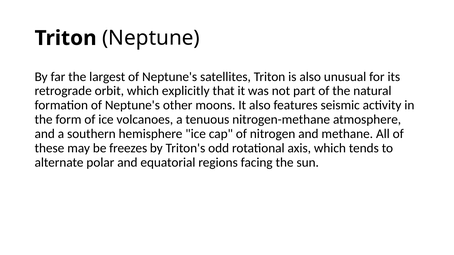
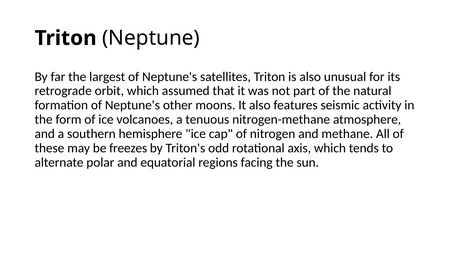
explicitly: explicitly -> assumed
